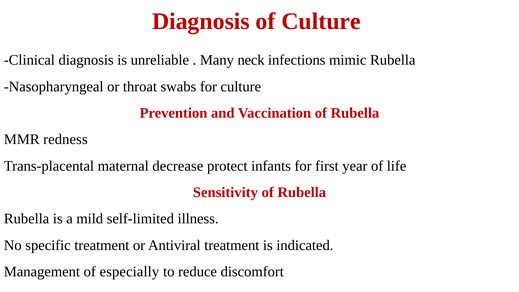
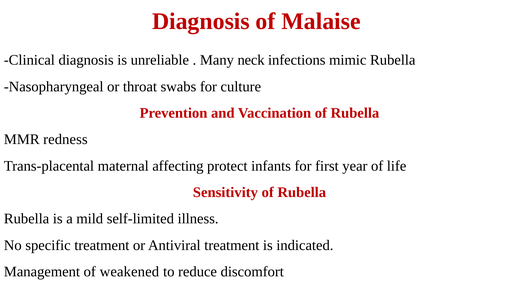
of Culture: Culture -> Malaise
decrease: decrease -> affecting
especially: especially -> weakened
